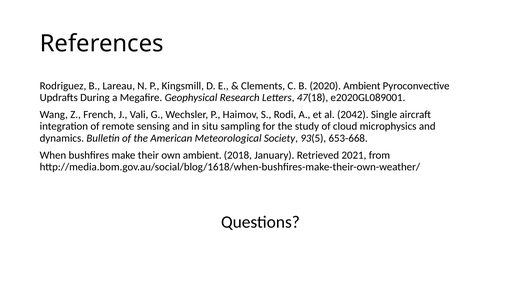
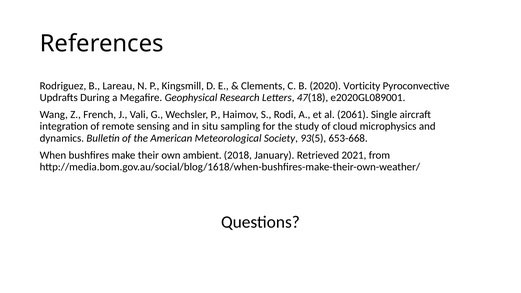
2020 Ambient: Ambient -> Vorticity
2042: 2042 -> 2061
